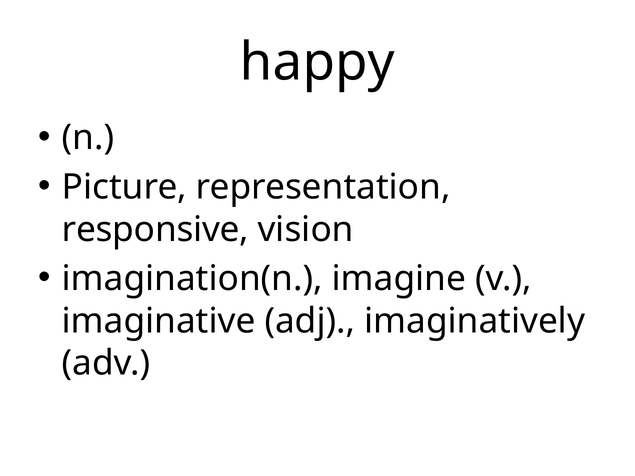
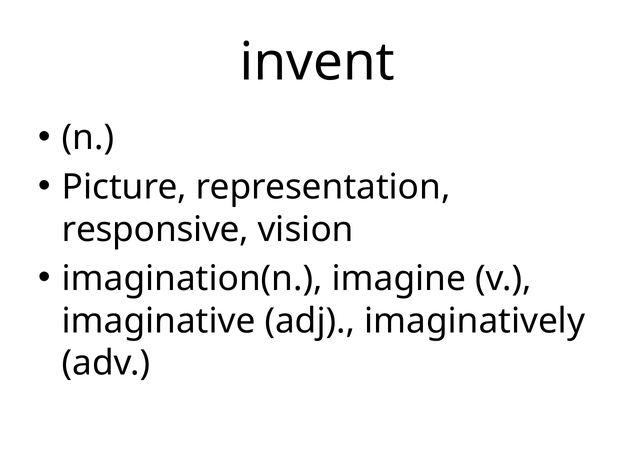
happy: happy -> invent
